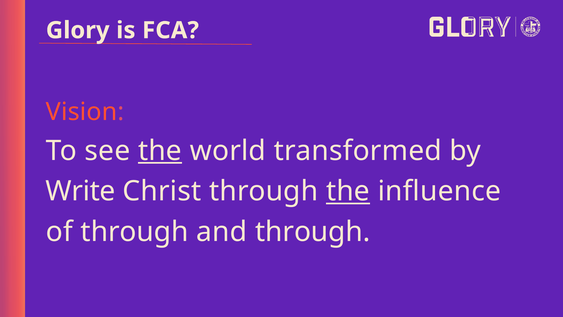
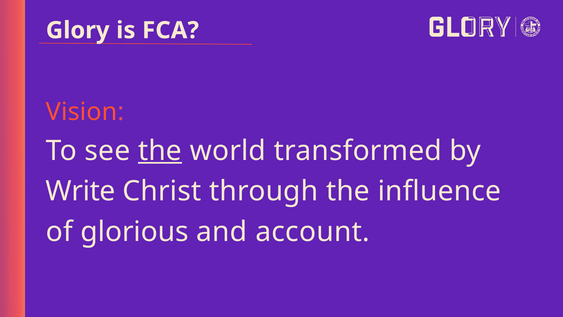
the at (348, 191) underline: present -> none
of through: through -> glorious
and through: through -> account
